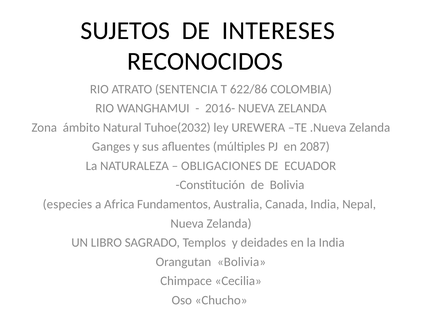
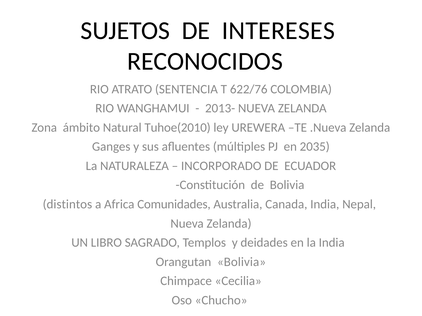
622/86: 622/86 -> 622/76
2016-: 2016- -> 2013-
Tuhoe(2032: Tuhoe(2032 -> Tuhoe(2010
2087: 2087 -> 2035
OBLIGACIONES: OBLIGACIONES -> INCORPORADO
especies: especies -> distintos
Fundamentos: Fundamentos -> Comunidades
